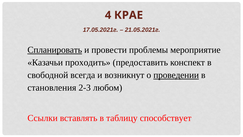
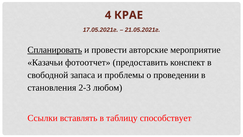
проблемы: проблемы -> авторские
проходить: проходить -> фотоотчет
всегда: всегда -> запаса
возникнут: возникнут -> проблемы
проведении underline: present -> none
